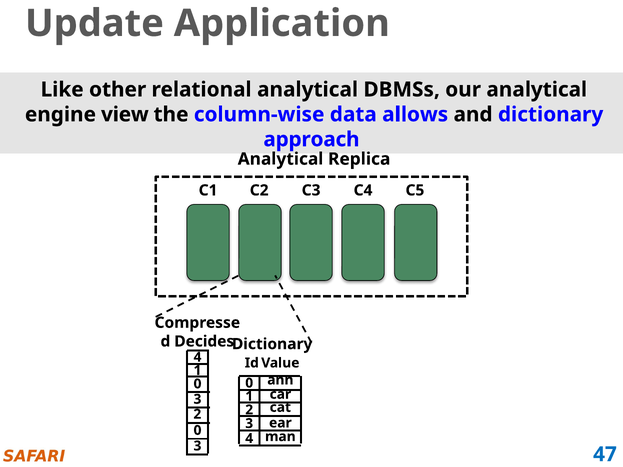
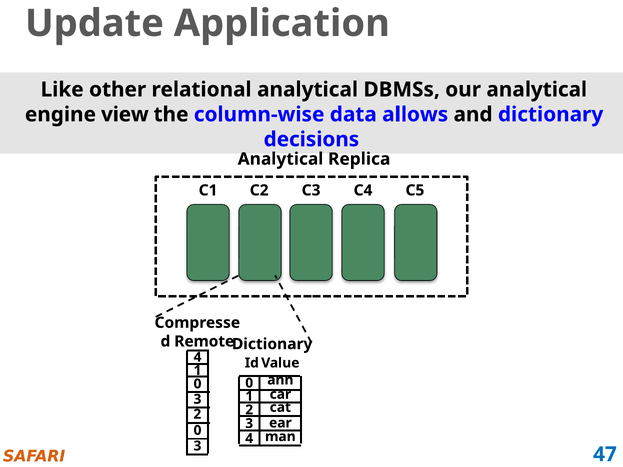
approach: approach -> decisions
Decides: Decides -> Remote
